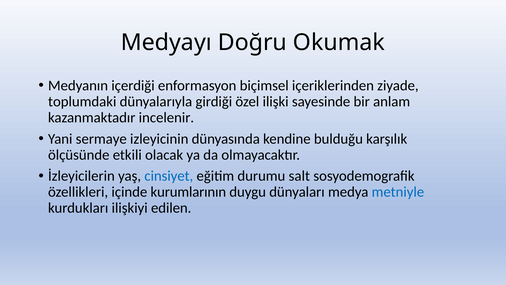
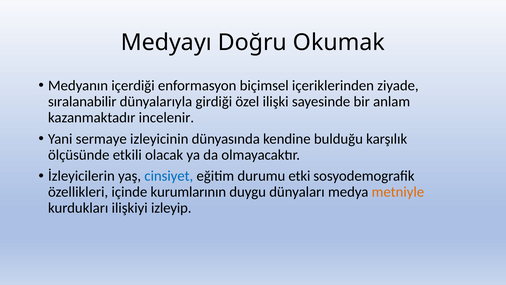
toplumdaki: toplumdaki -> sıralanabilir
salt: salt -> etki
metniyle colour: blue -> orange
edilen: edilen -> izleyip
